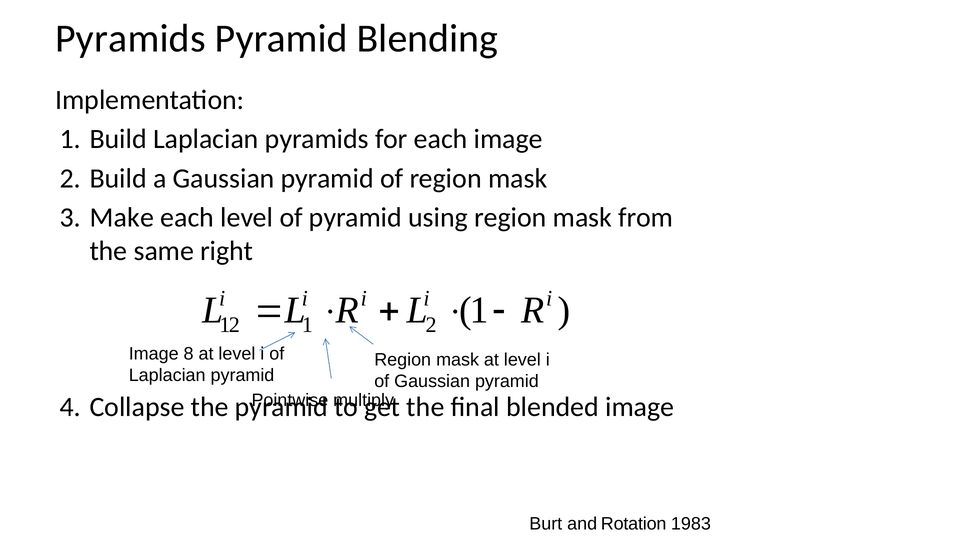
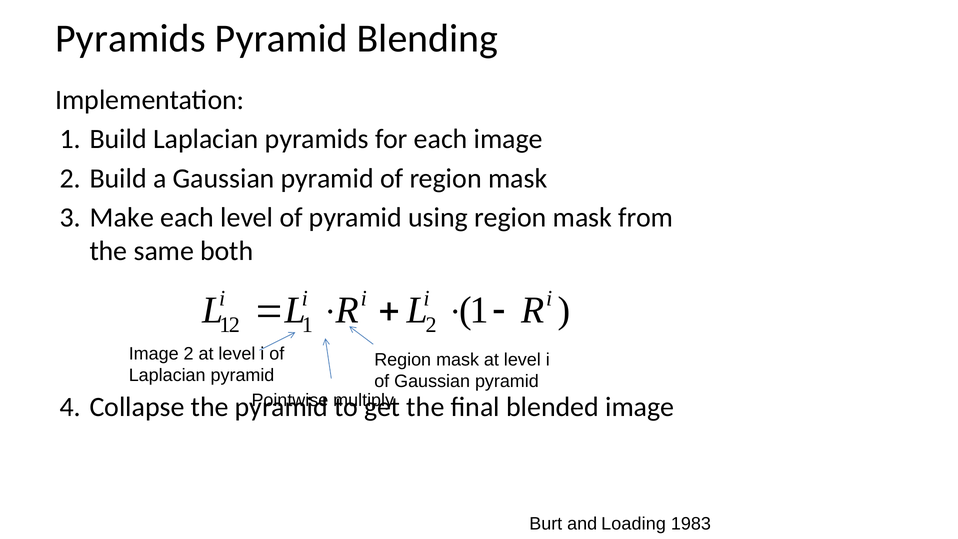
right: right -> both
8 at (189, 354): 8 -> 2
Rotation: Rotation -> Loading
